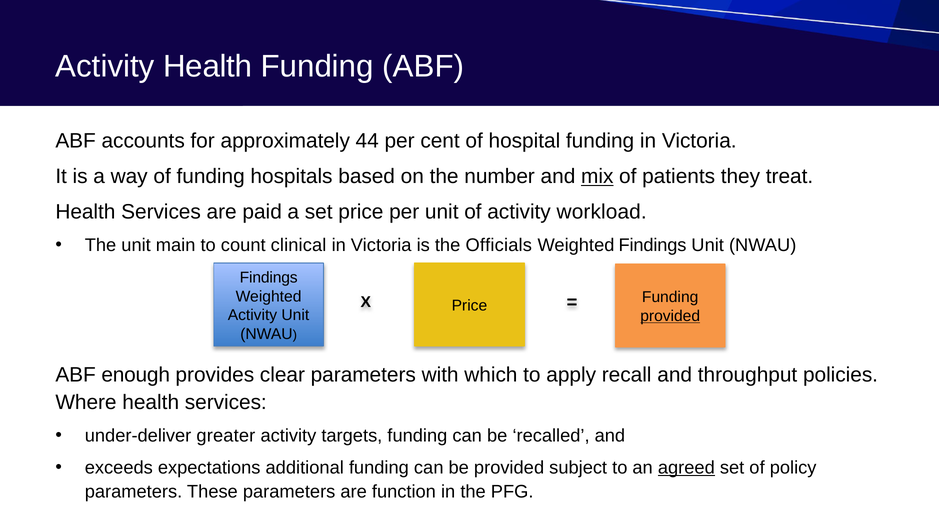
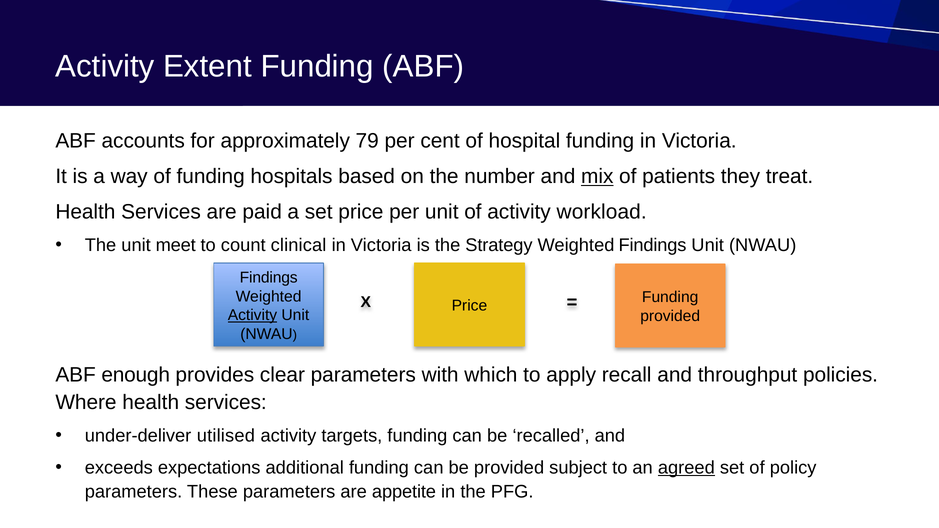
Activity Health: Health -> Extent
44: 44 -> 79
main: main -> meet
Officials: Officials -> Strategy
Activity at (252, 315) underline: none -> present
provided at (670, 316) underline: present -> none
greater: greater -> utilised
function: function -> appetite
